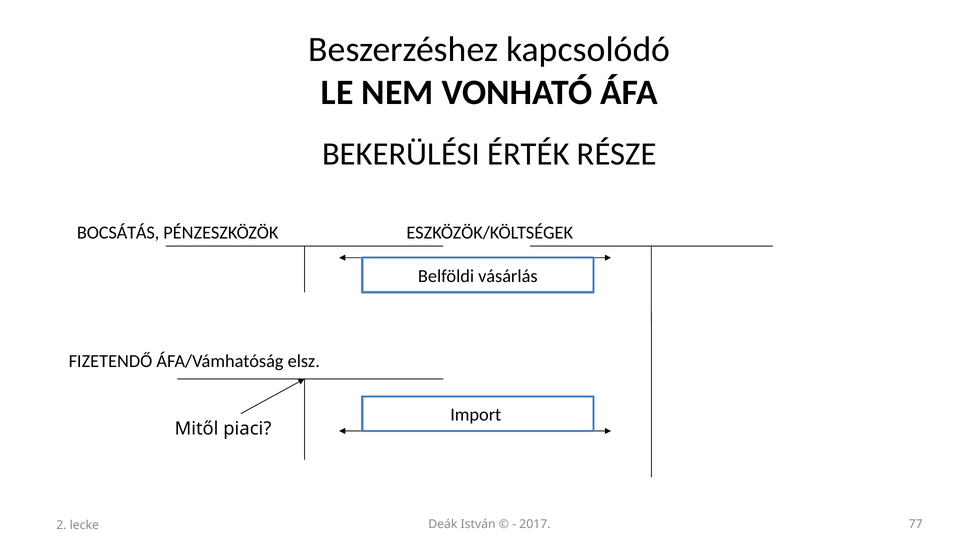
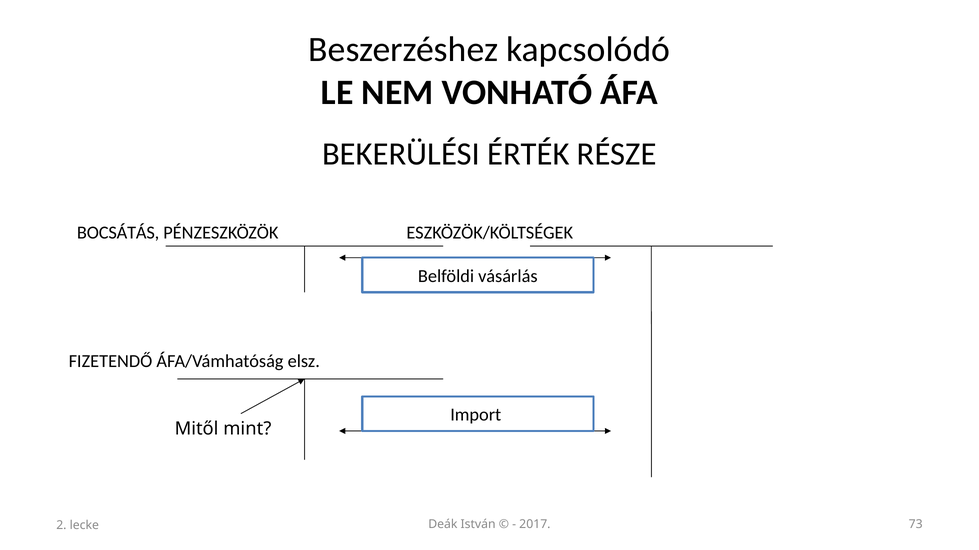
piaci: piaci -> mint
77: 77 -> 73
